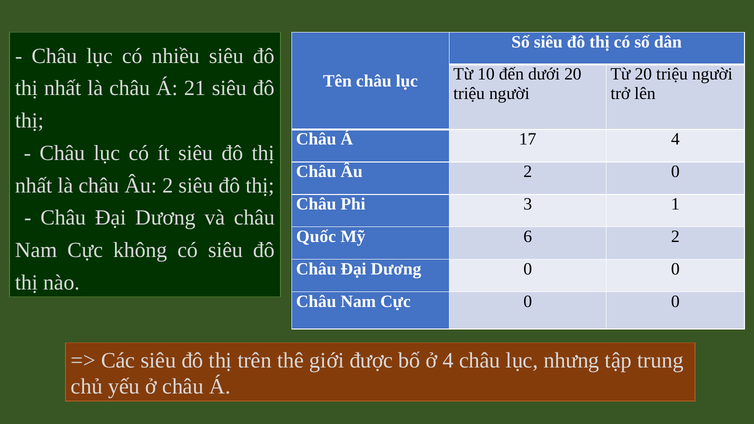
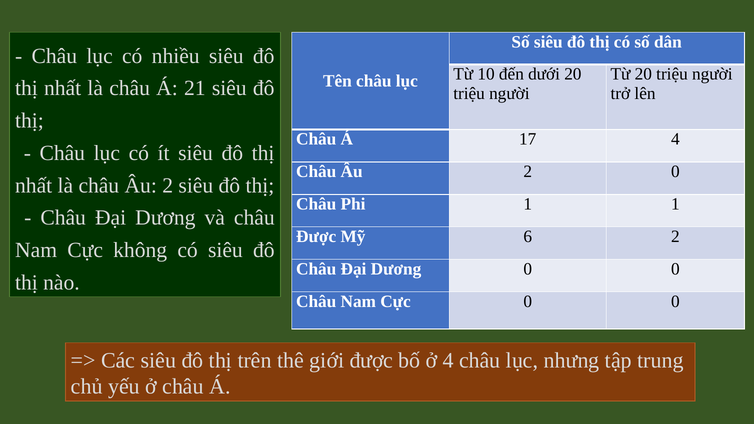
Phi 3: 3 -> 1
Quốc at (316, 237): Quốc -> Được
